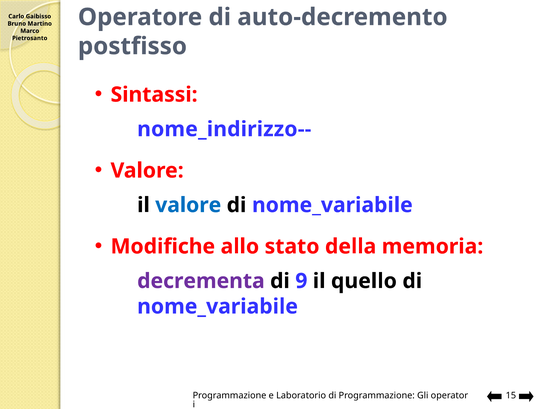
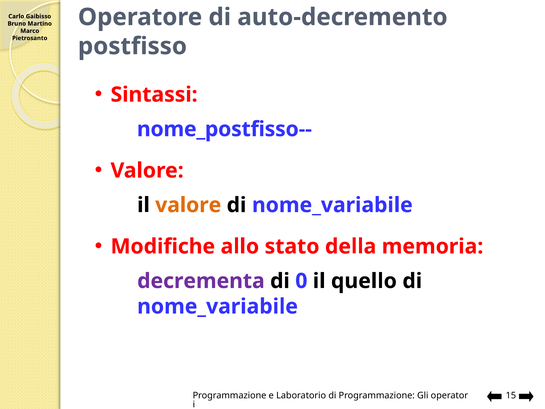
nome_indirizzo--: nome_indirizzo-- -> nome_postfisso--
valore at (188, 205) colour: blue -> orange
9: 9 -> 0
